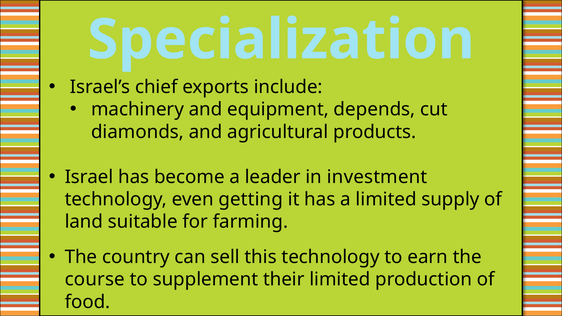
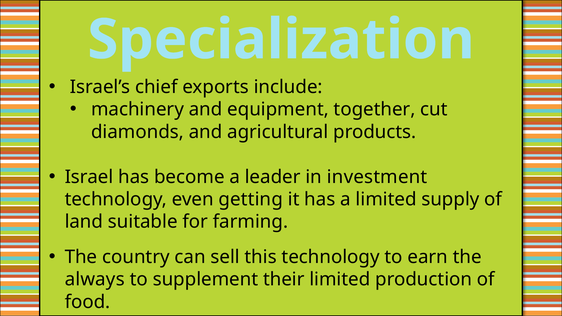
depends: depends -> together
course: course -> always
